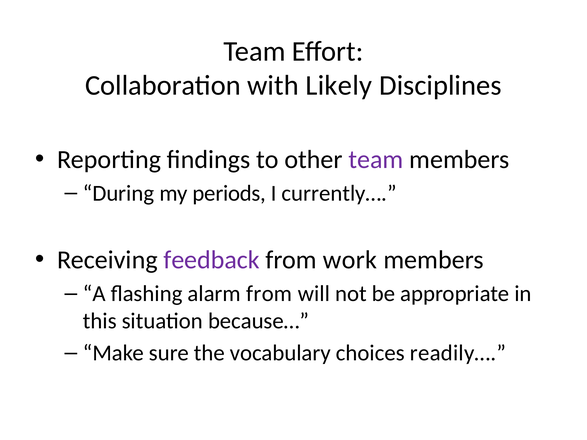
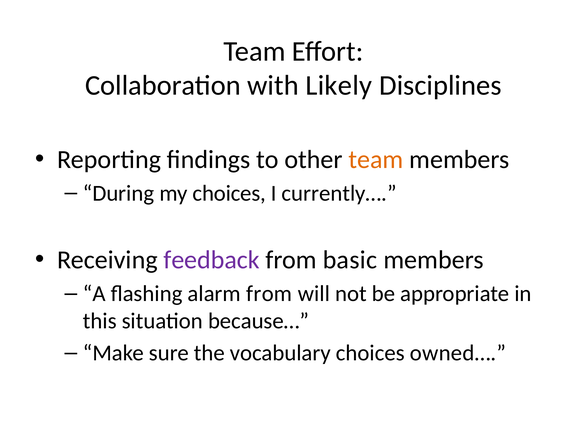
team at (376, 160) colour: purple -> orange
my periods: periods -> choices
work: work -> basic
readily…: readily… -> owned…
